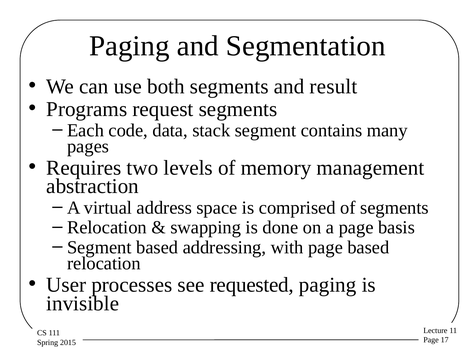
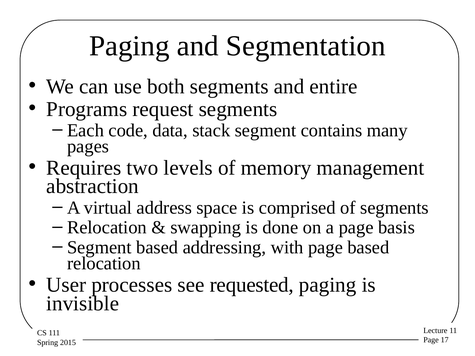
result: result -> entire
